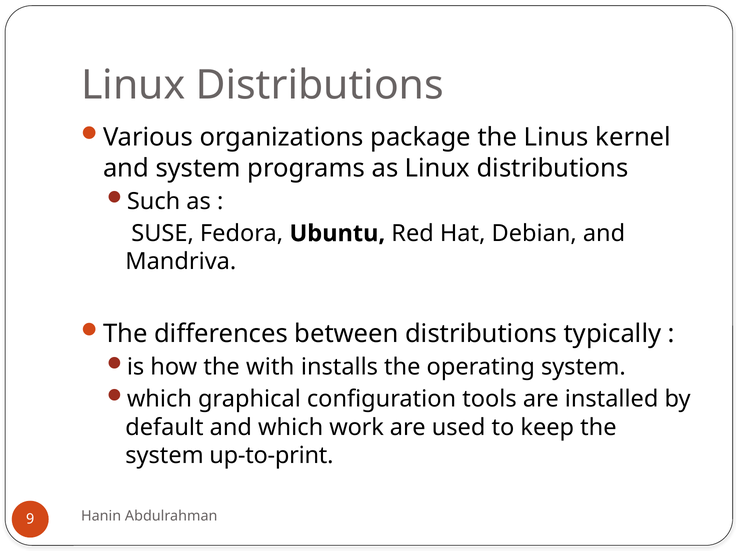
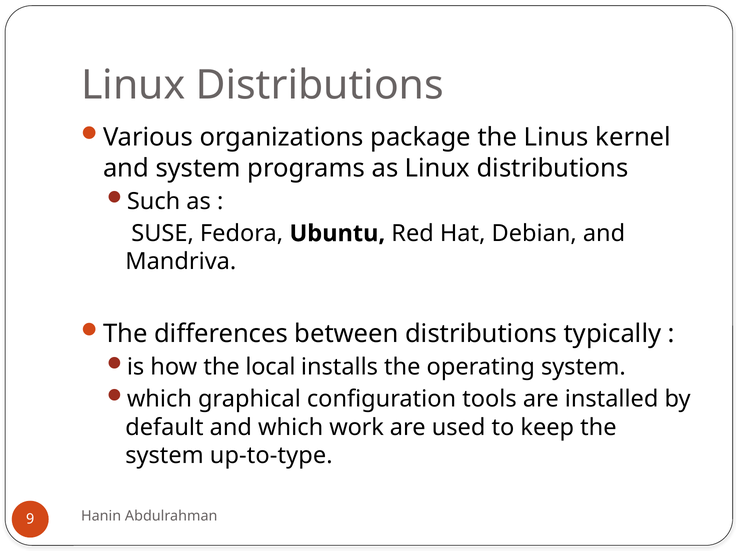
with: with -> local
up-to-print: up-to-print -> up-to-type
